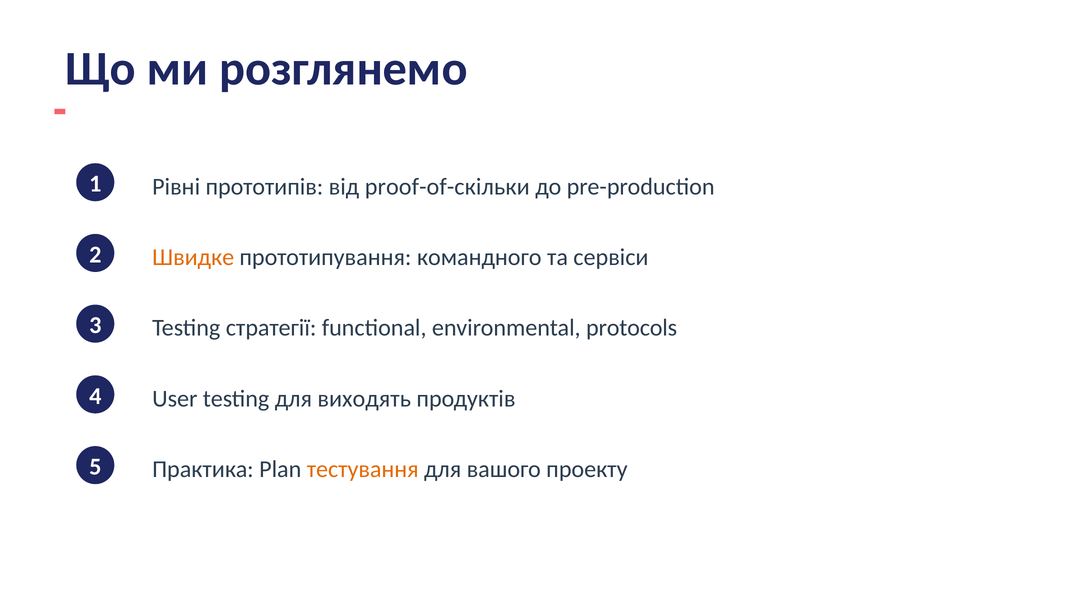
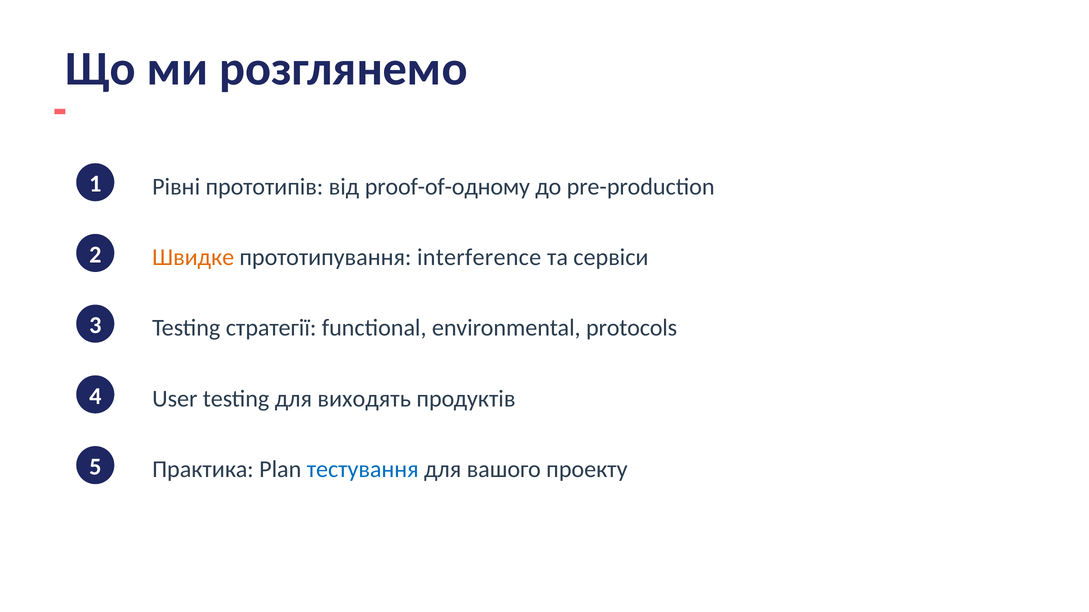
proof-of-скільки: proof-of-скільки -> proof-of-одному
командного: командного -> interference
тестування colour: orange -> blue
